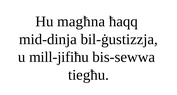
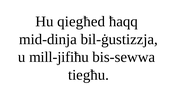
magħna: magħna -> qiegħed
